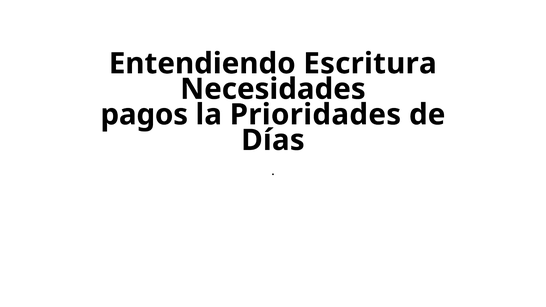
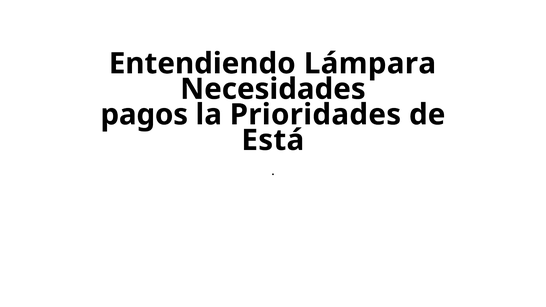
Escritura: Escritura -> Lámpara
Días: Días -> Está
